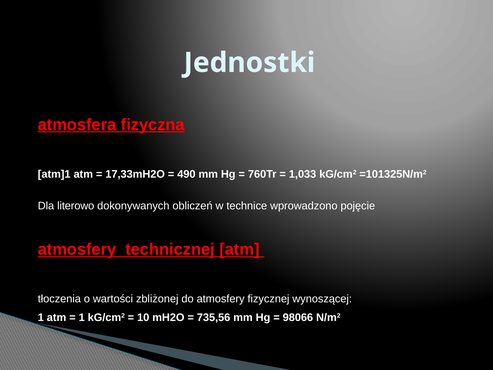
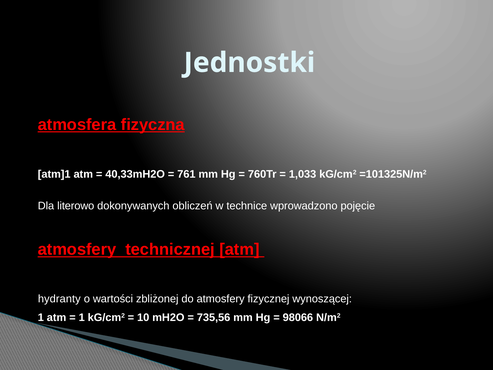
17,33mH2O: 17,33mH2O -> 40,33mH2O
490: 490 -> 761
tłoczenia: tłoczenia -> hydranty
